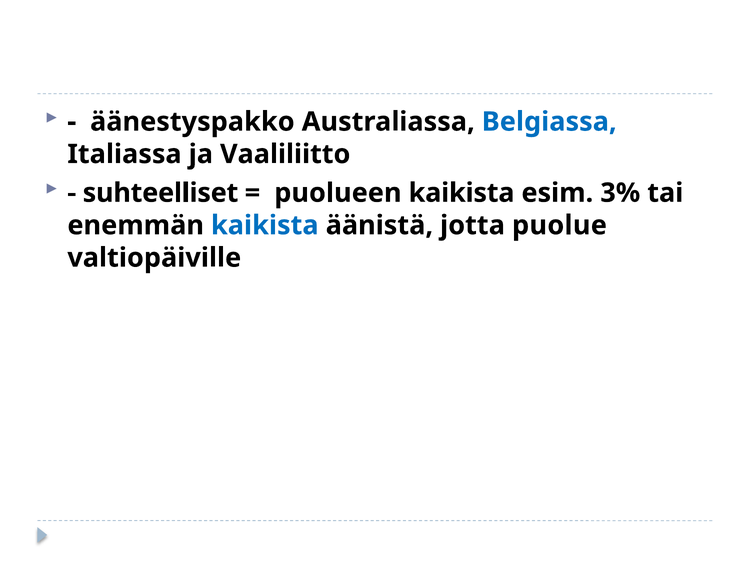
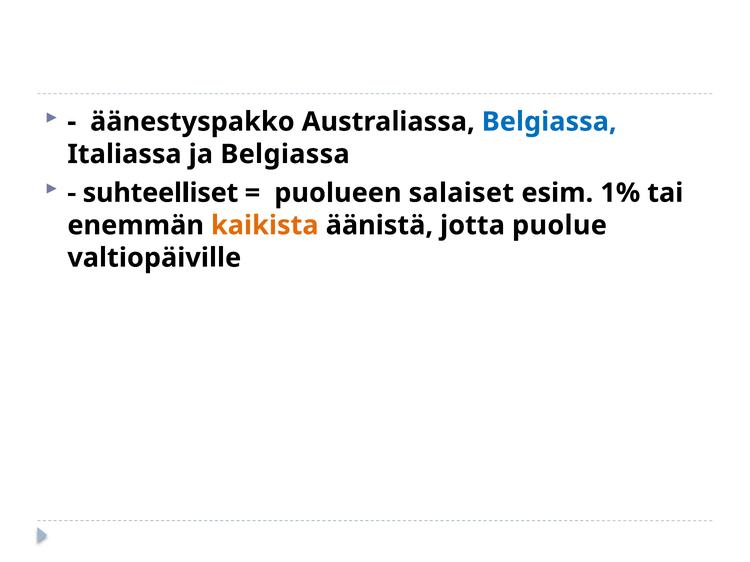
ja Vaaliliitto: Vaaliliitto -> Belgiassa
puolueen kaikista: kaikista -> salaiset
3%: 3% -> 1%
kaikista at (265, 226) colour: blue -> orange
